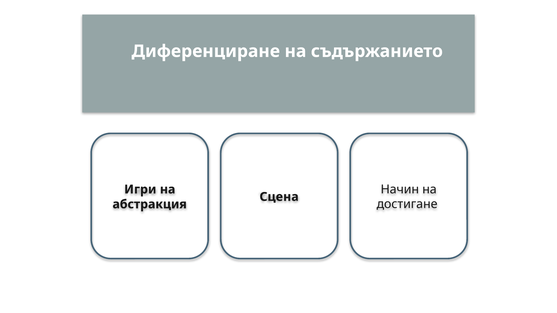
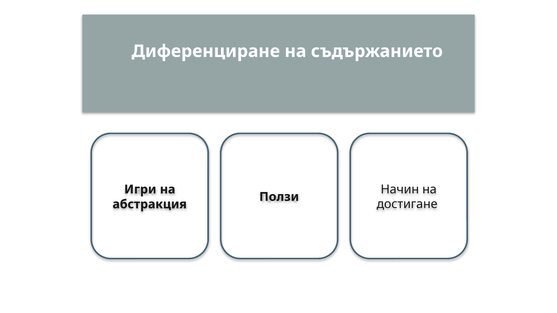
Сцена: Сцена -> Ползи
